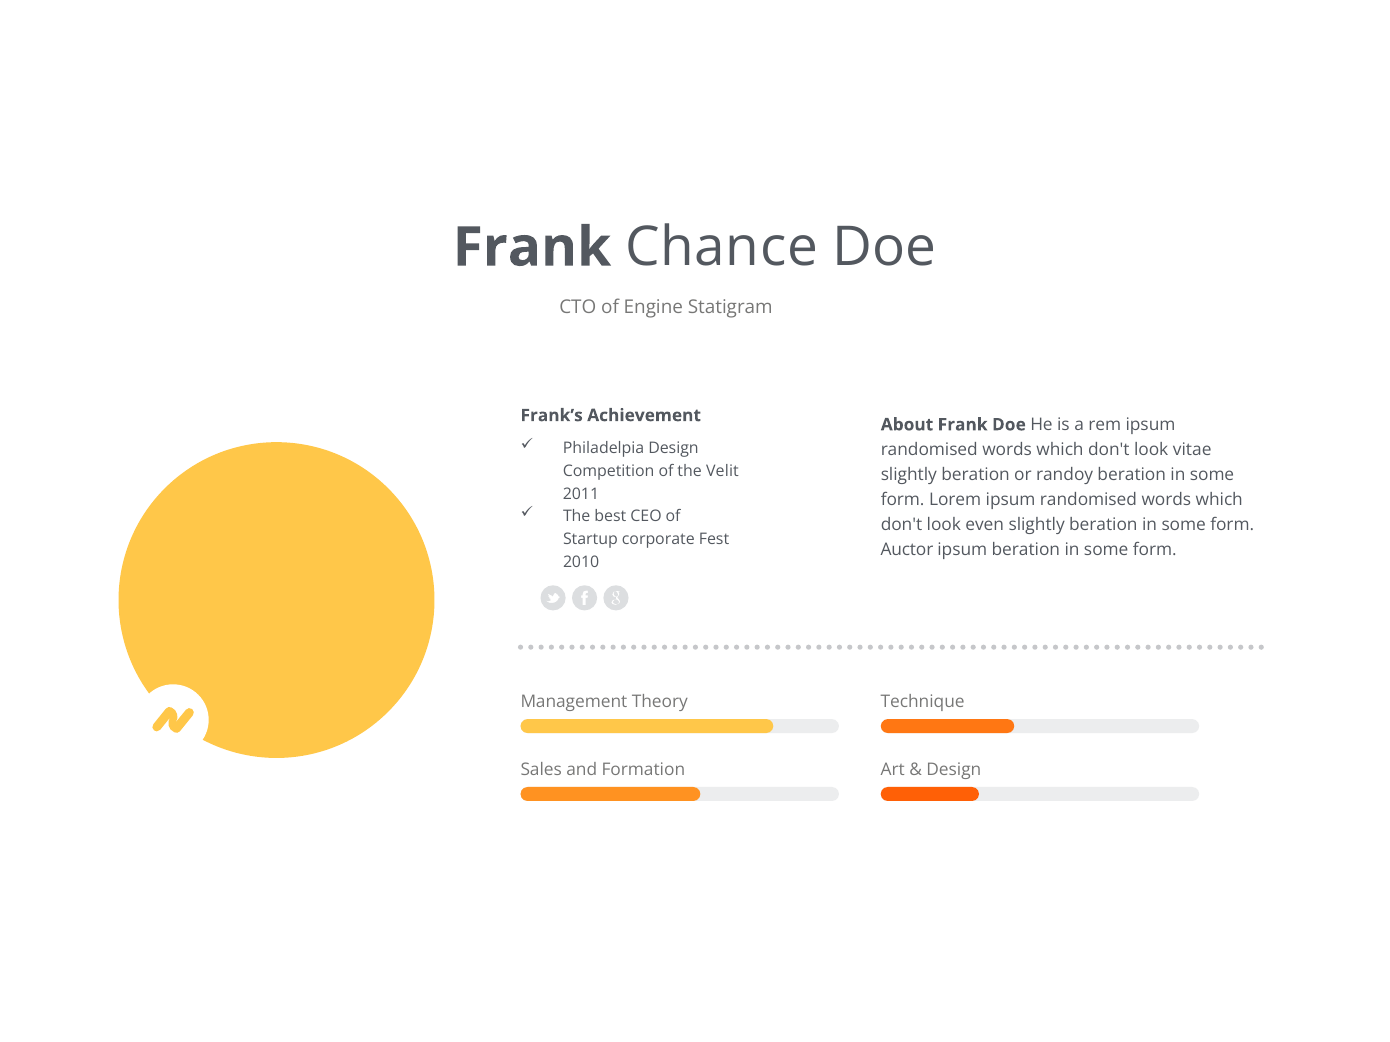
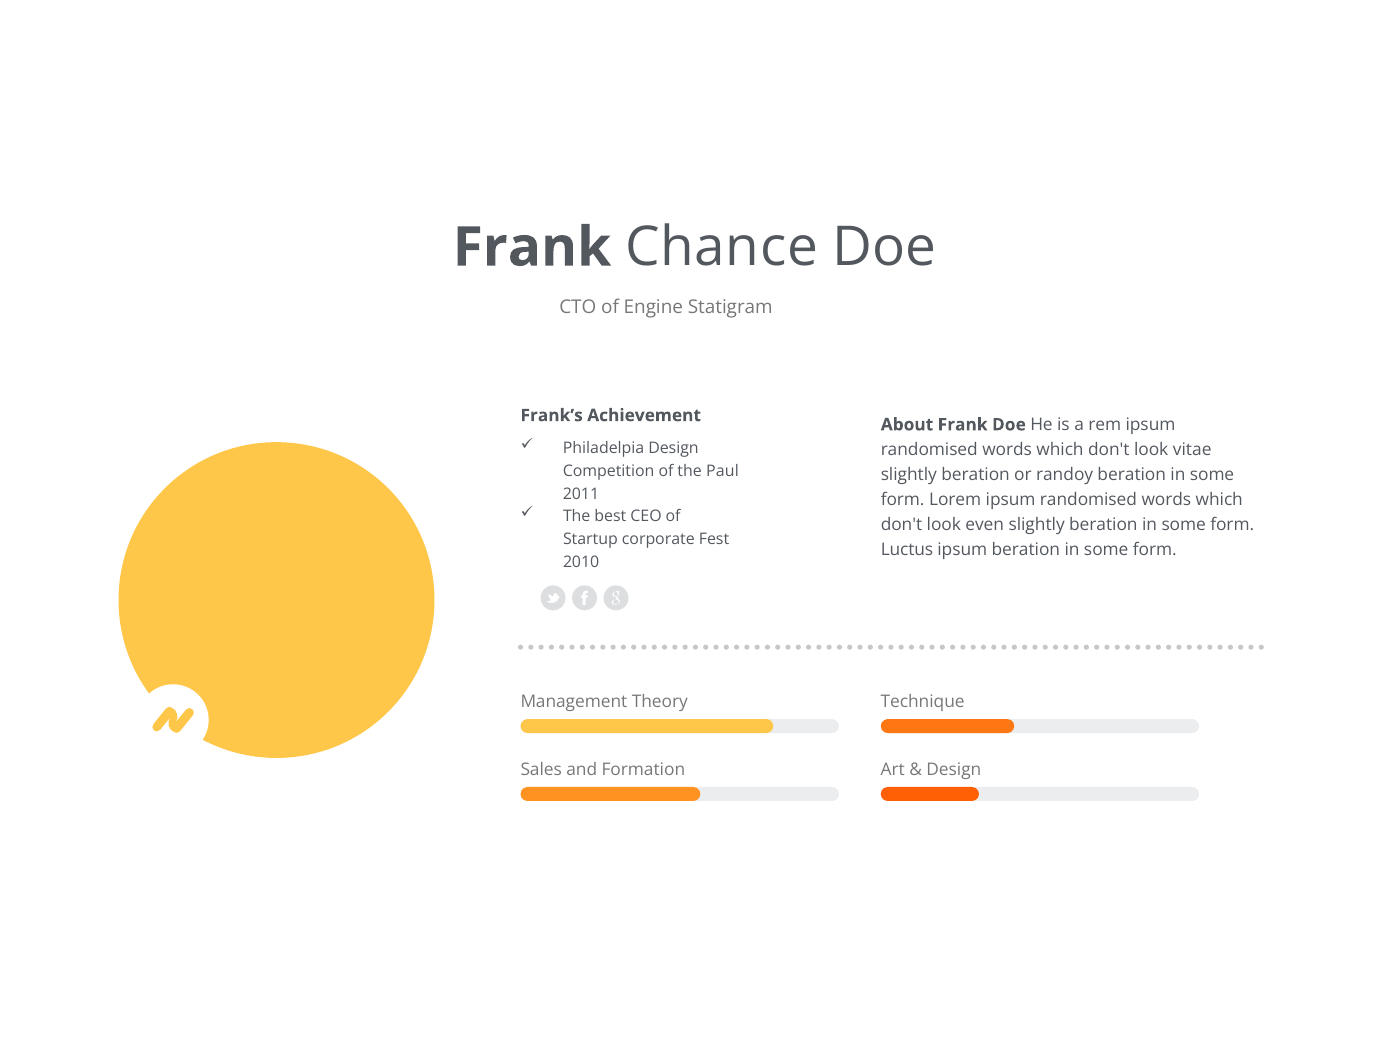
Velit: Velit -> Paul
Auctor: Auctor -> Luctus
